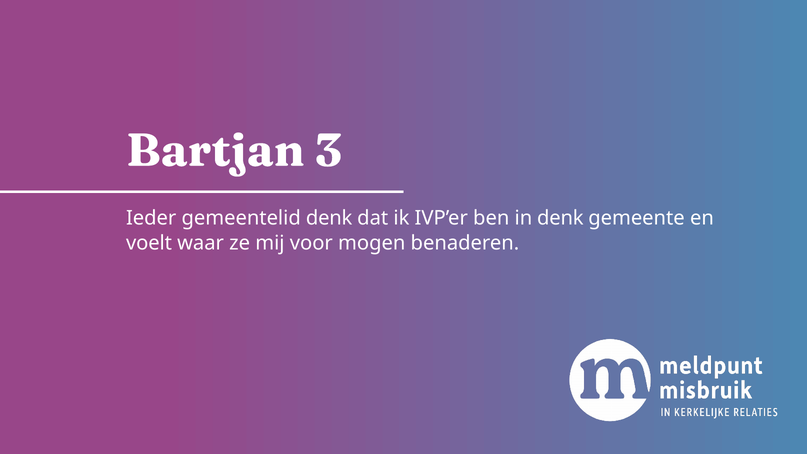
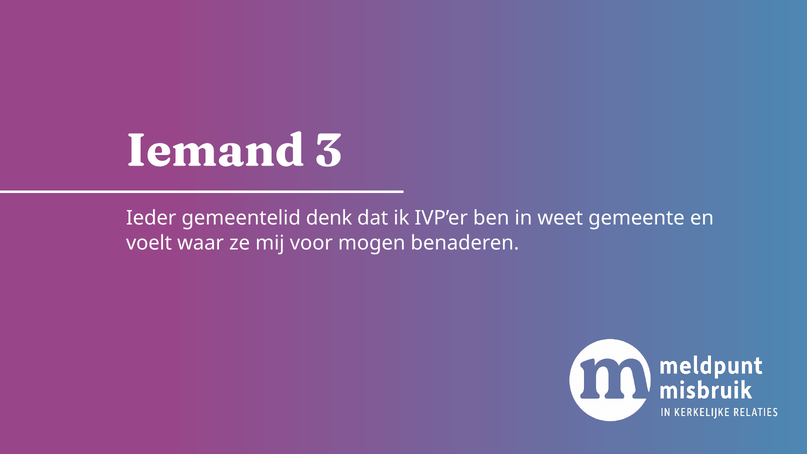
Bartjan: Bartjan -> Iemand
in denk: denk -> weet
